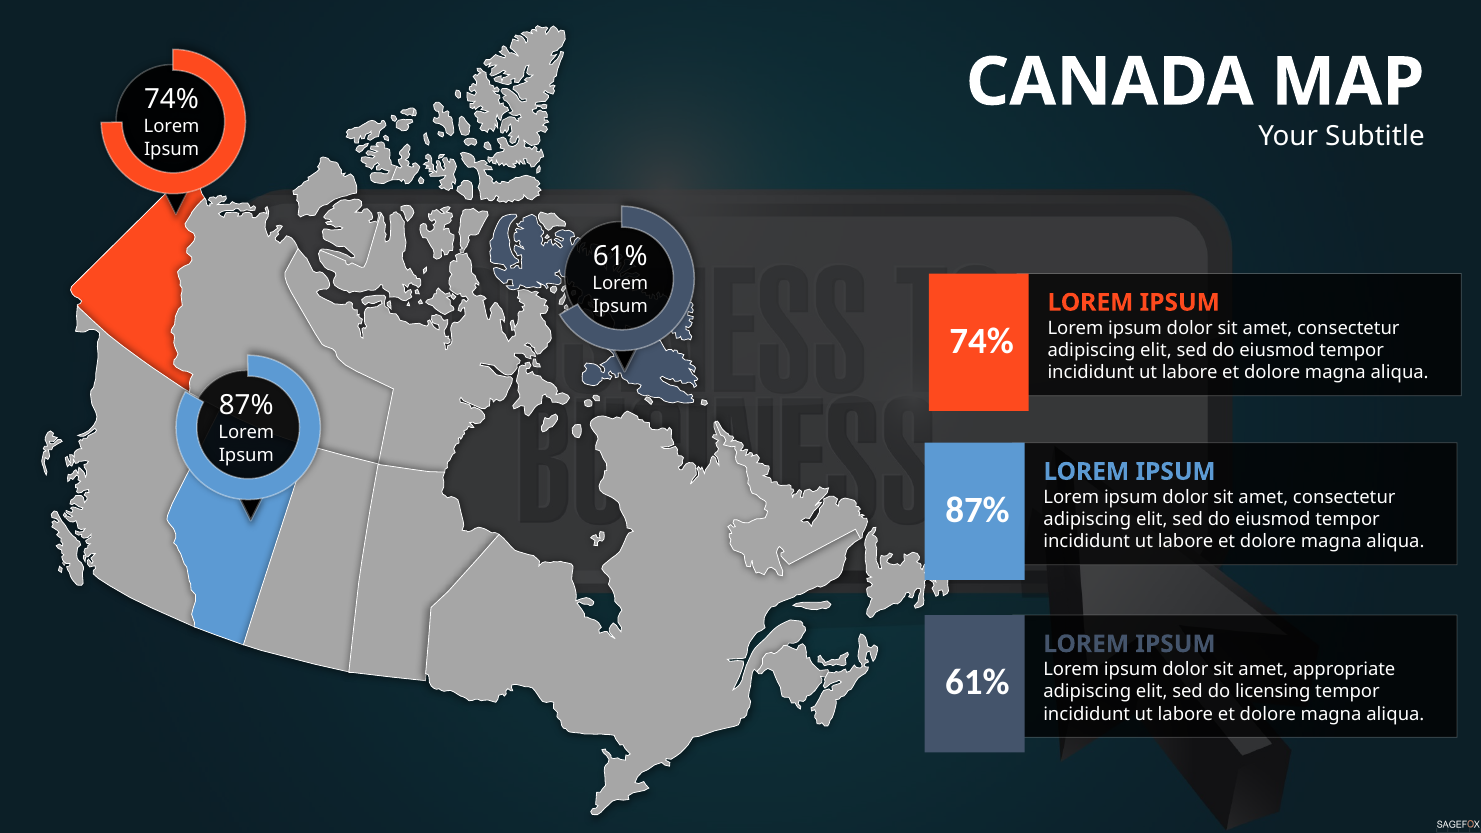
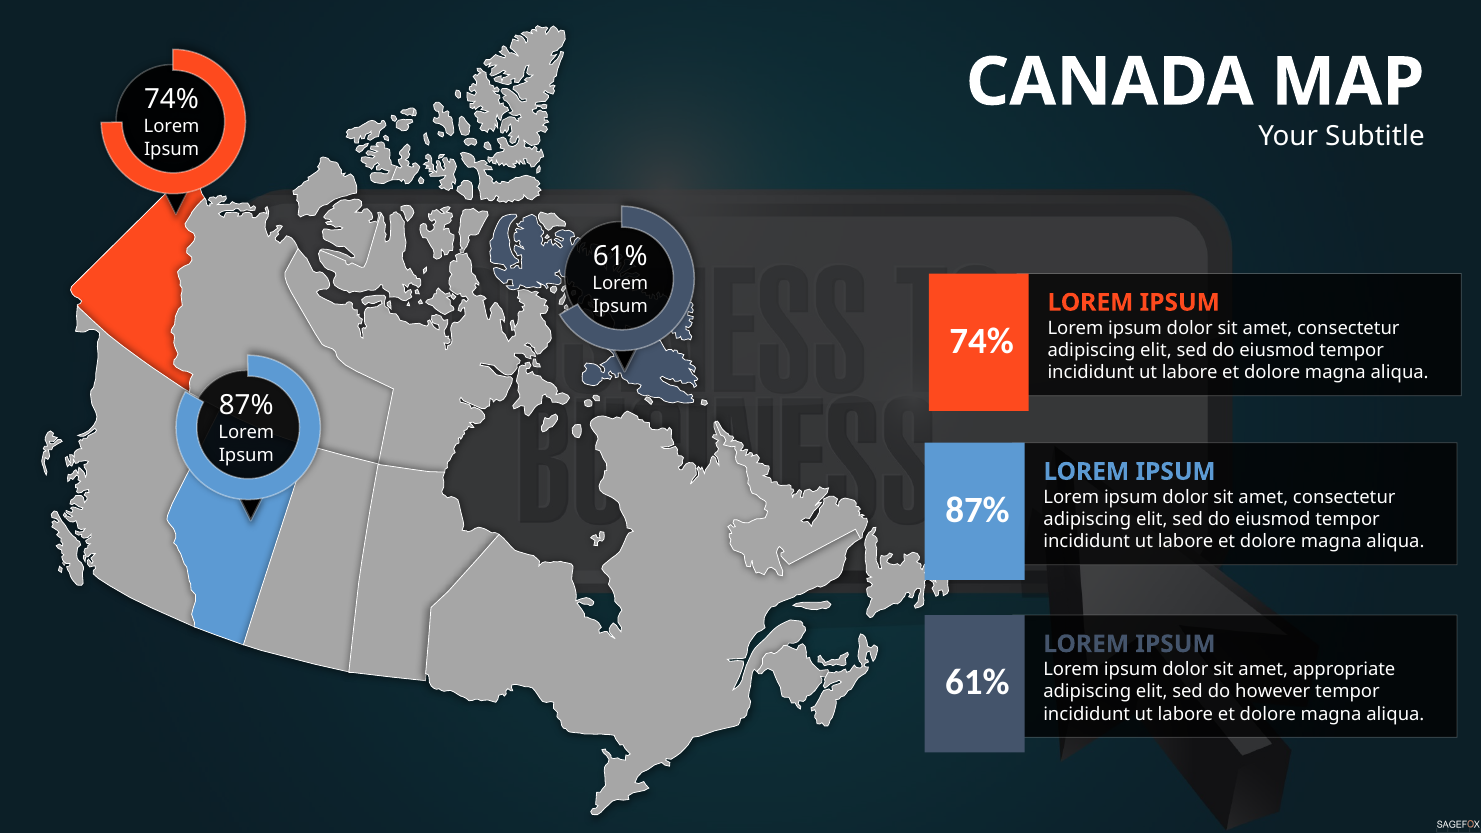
licensing: licensing -> however
